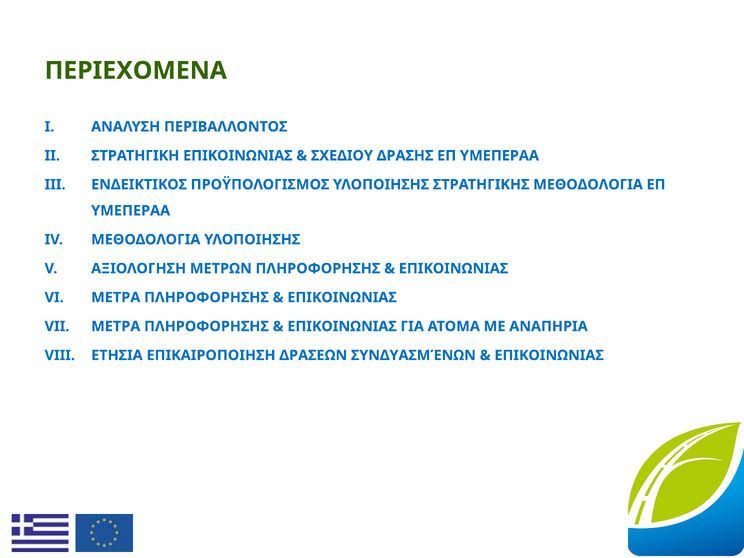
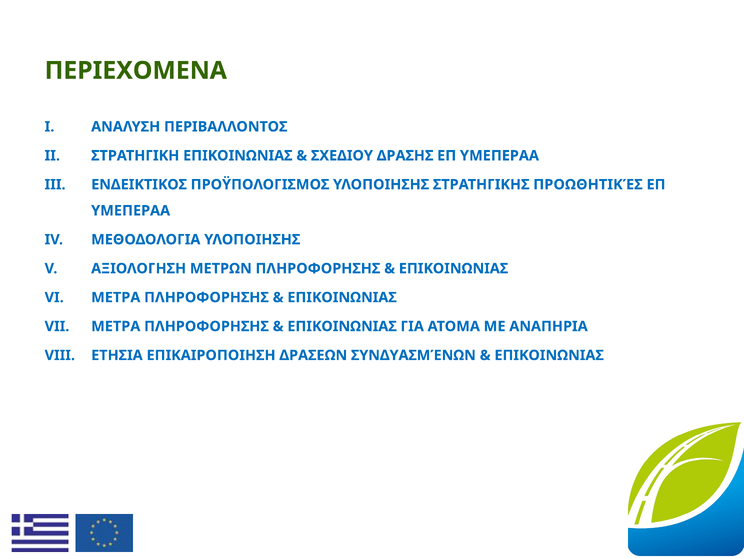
ΣΤΡΑΤΗΓΙΚΗΣ ΜΕΘΟΔΟΛΟΓΙΑ: ΜΕΘΟΔΟΛΟΓΙΑ -> ΠΡΟΩΘΗΤΙΚΈΣ
